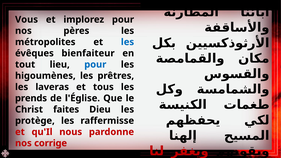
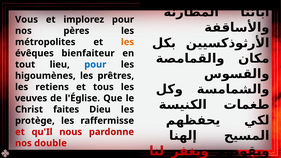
les at (128, 42) colour: blue -> orange
laveras: laveras -> retiens
prends: prends -> veuves
corrige: corrige -> double
